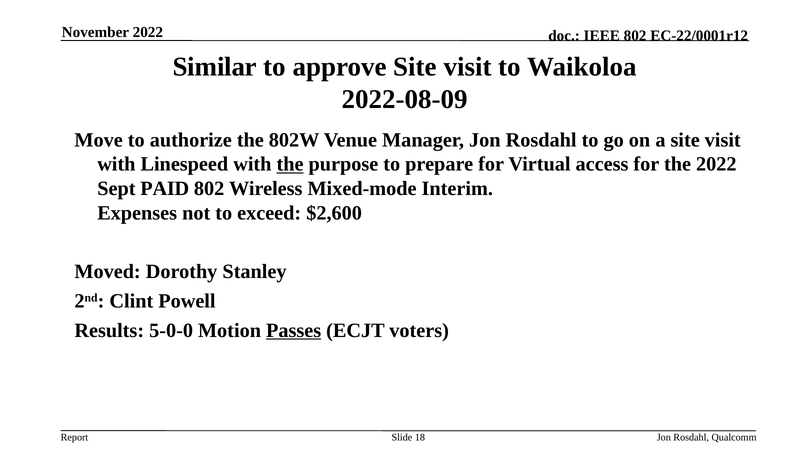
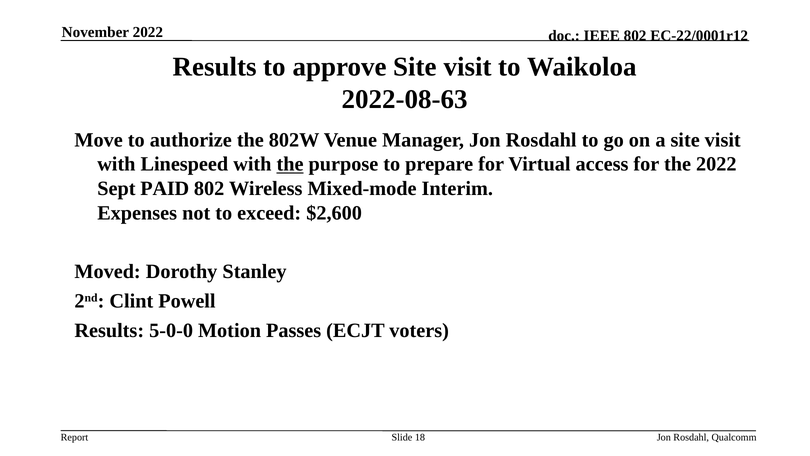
Similar at (215, 67): Similar -> Results
2022-08-09: 2022-08-09 -> 2022-08-63
Passes underline: present -> none
